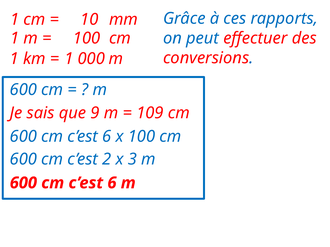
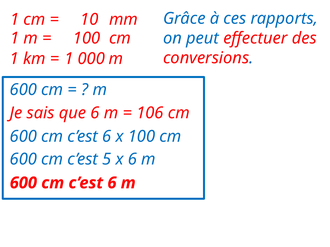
que 9: 9 -> 6
109: 109 -> 106
2: 2 -> 5
x 3: 3 -> 6
